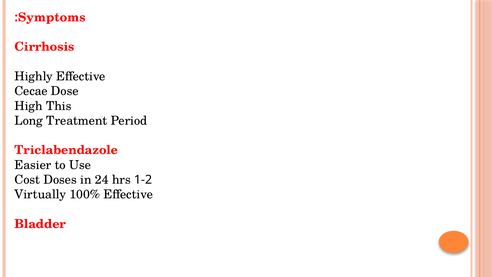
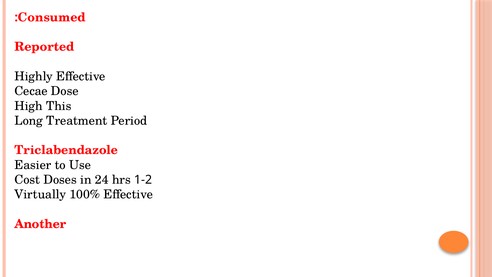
Symptoms: Symptoms -> Consumed
Cirrhosis: Cirrhosis -> Reported
Bladder: Bladder -> Another
